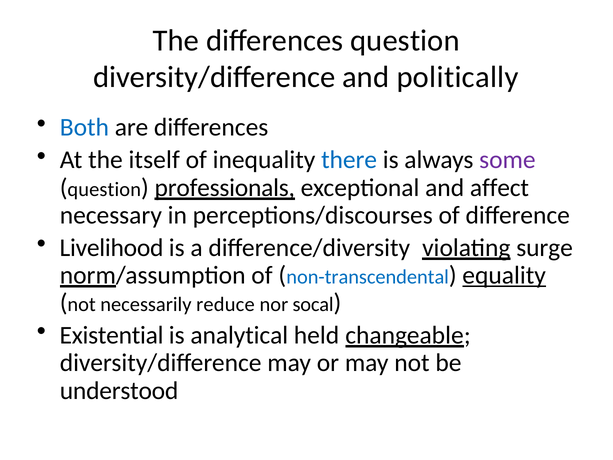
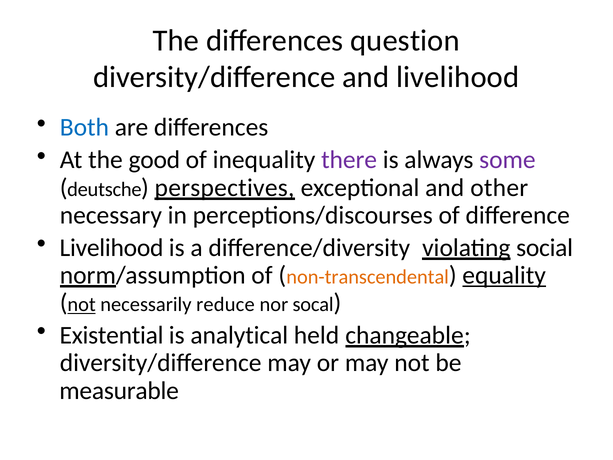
and politically: politically -> livelihood
itself: itself -> good
there colour: blue -> purple
question at (104, 189): question -> deutsche
professionals: professionals -> perspectives
affect: affect -> other
surge: surge -> social
non-transcendental colour: blue -> orange
not at (82, 304) underline: none -> present
understood: understood -> measurable
